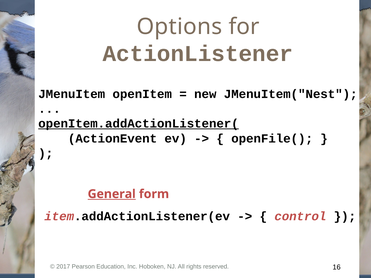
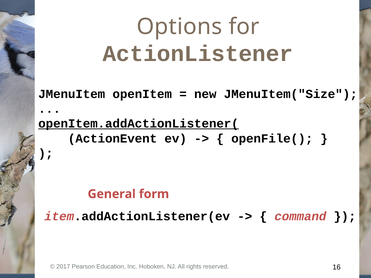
JMenuItem("Nest: JMenuItem("Nest -> JMenuItem("Size
General underline: present -> none
control: control -> command
